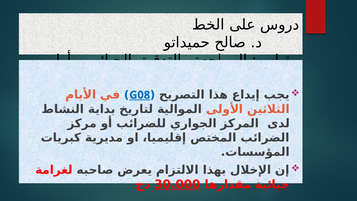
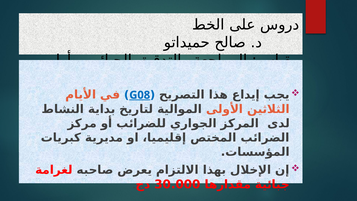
30.000 underline: present -> none
